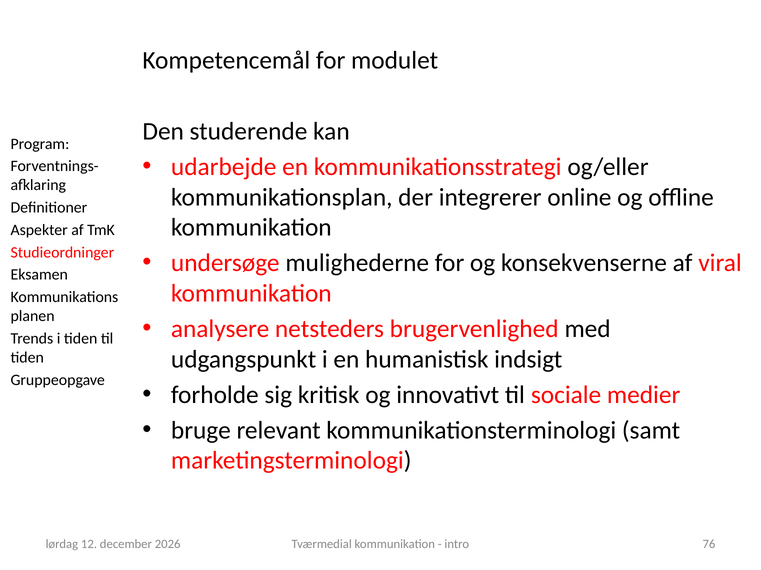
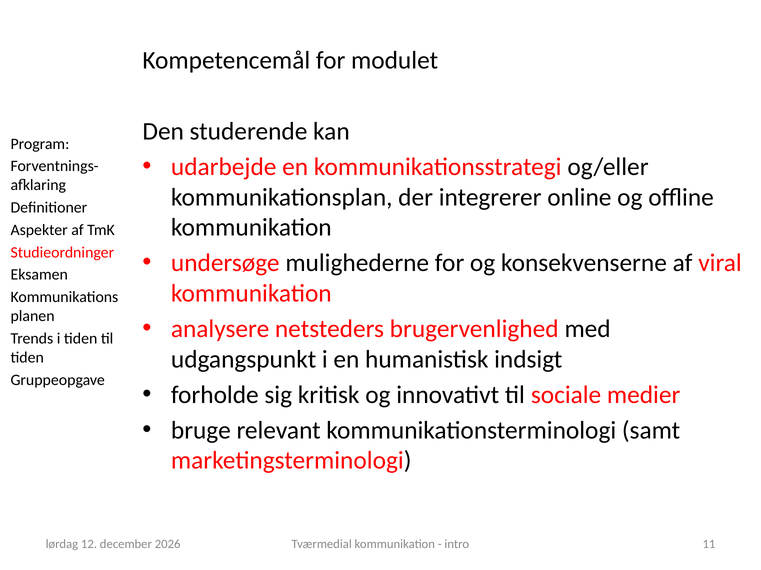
76: 76 -> 11
